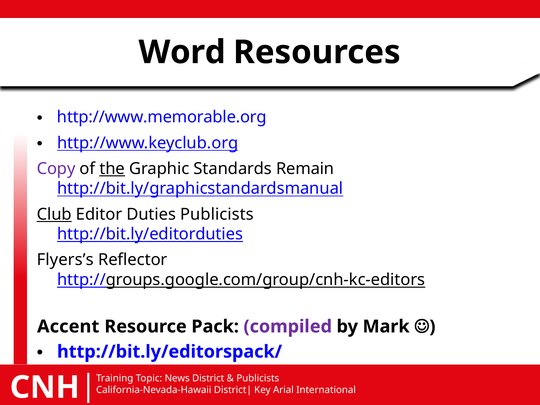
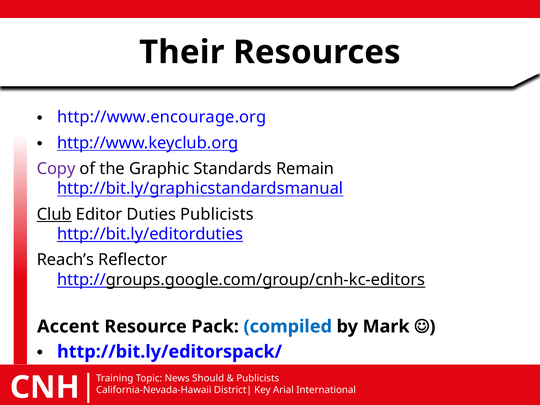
Word: Word -> Their
http://www.memorable.org: http://www.memorable.org -> http://www.encourage.org
the underline: present -> none
Flyers’s: Flyers’s -> Reach’s
compiled colour: purple -> blue
District: District -> Should
